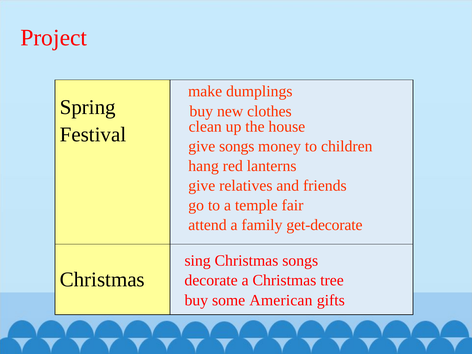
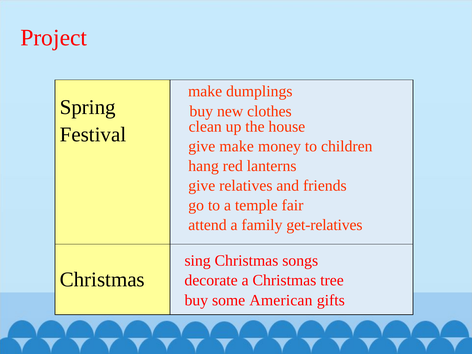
give songs: songs -> make
get-decorate: get-decorate -> get-relatives
